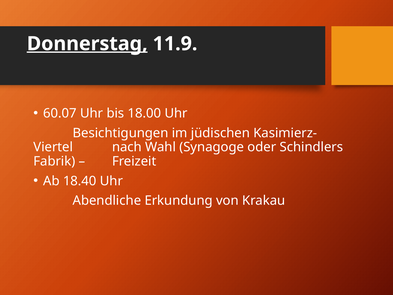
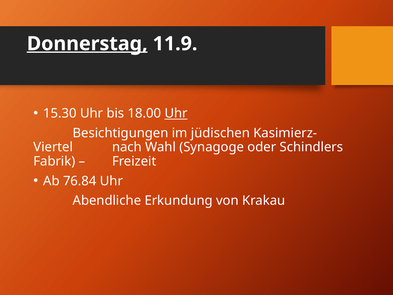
60.07: 60.07 -> 15.30
Uhr at (176, 113) underline: none -> present
18.40: 18.40 -> 76.84
